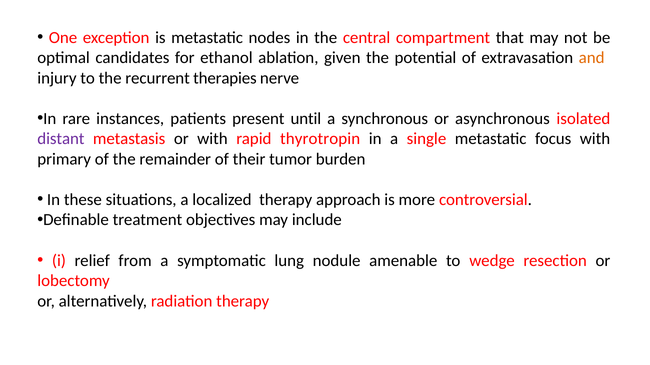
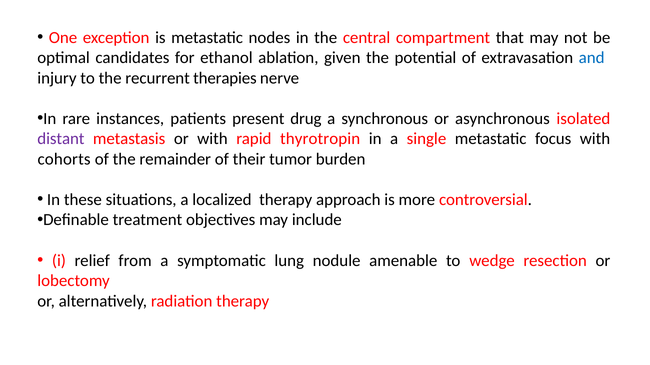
and colour: orange -> blue
until: until -> drug
primary: primary -> cohorts
